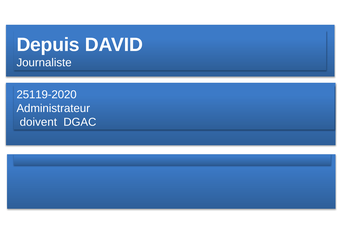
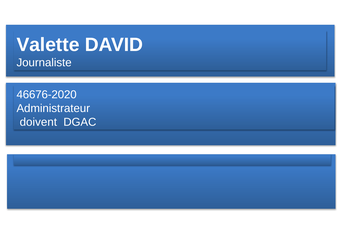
Depuis: Depuis -> Valette
25119-2020: 25119-2020 -> 46676-2020
